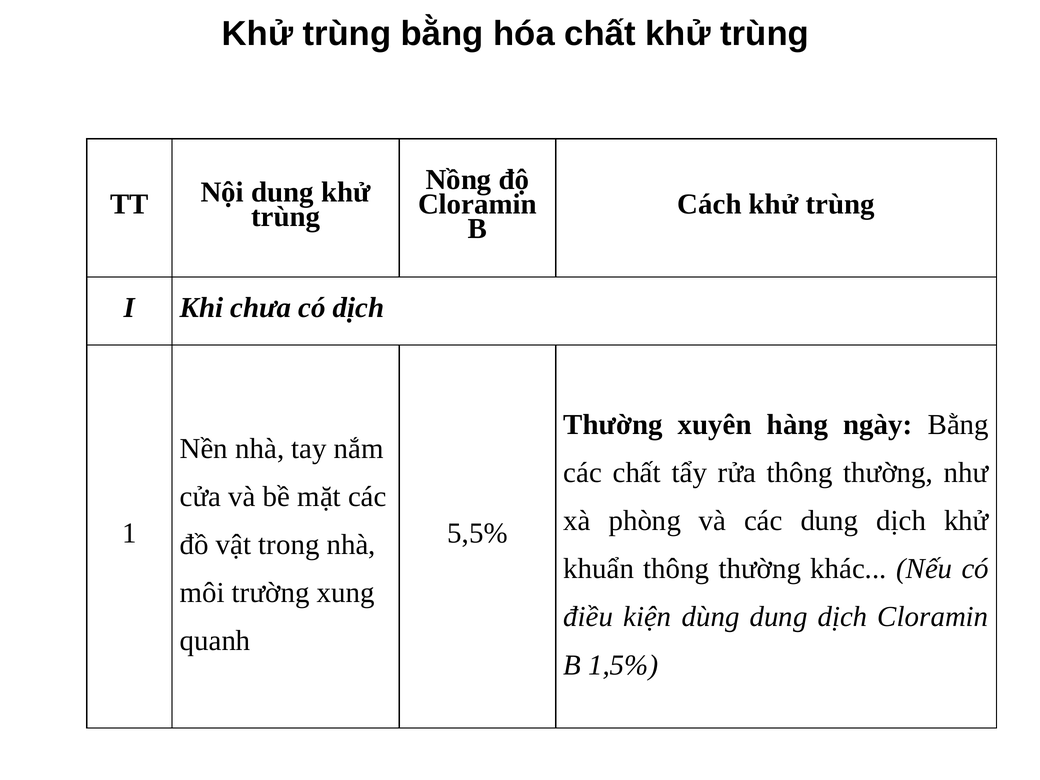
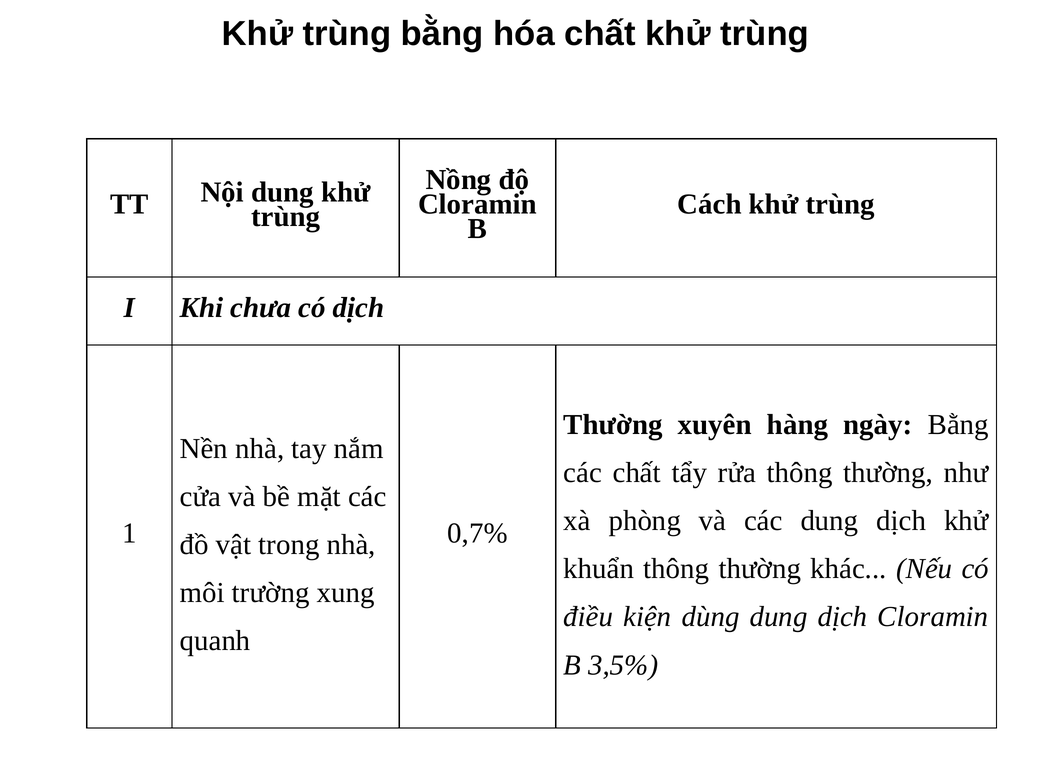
5,5%: 5,5% -> 0,7%
1,5%: 1,5% -> 3,5%
